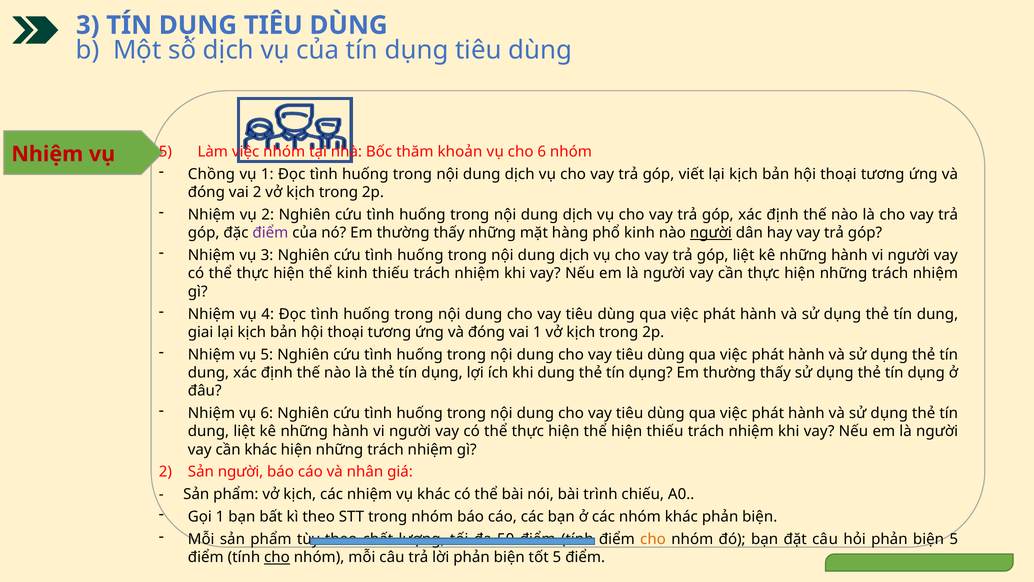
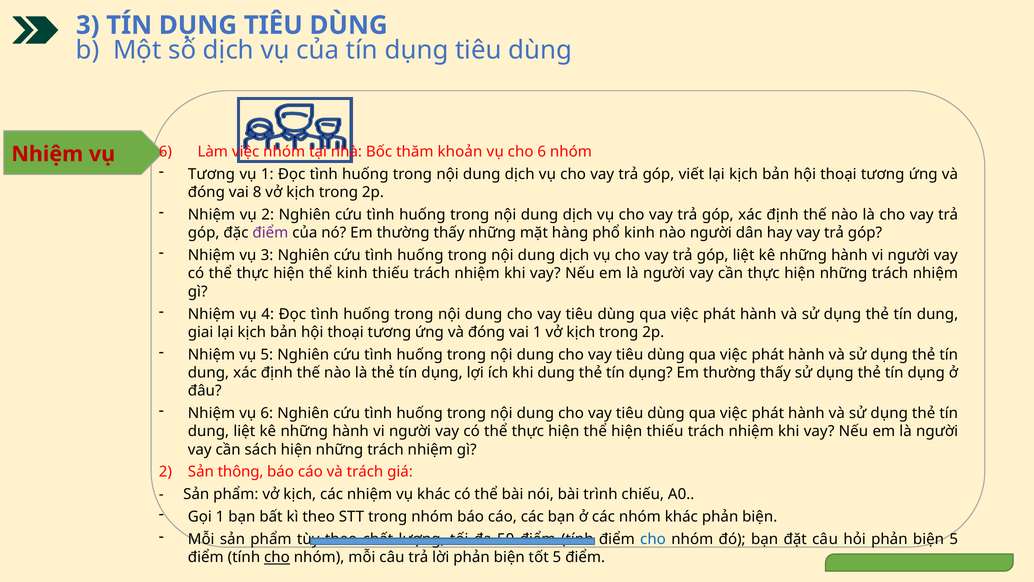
5 at (165, 152): 5 -> 6
Chồng at (211, 174): Chồng -> Tương
vai 2: 2 -> 8
người at (711, 233) underline: present -> none
cần khác: khác -> sách
Sản người: người -> thông
và nhân: nhân -> trách
cho at (653, 539) colour: orange -> blue
